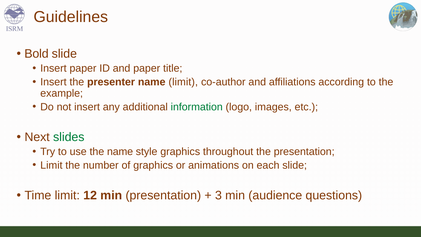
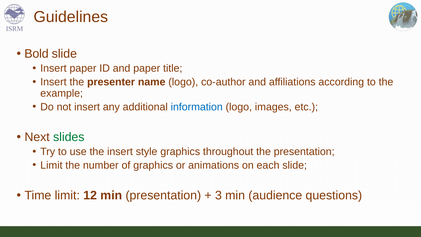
name limit: limit -> logo
information colour: green -> blue
the name: name -> insert
